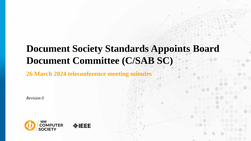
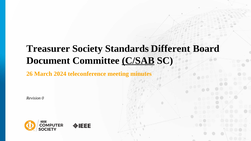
Document at (48, 49): Document -> Treasurer
Appoints: Appoints -> Different
C/SAB underline: none -> present
